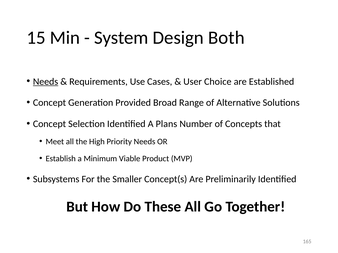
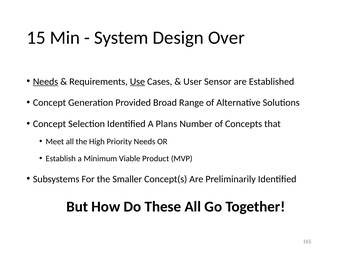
Both: Both -> Over
Use underline: none -> present
Choice: Choice -> Sensor
